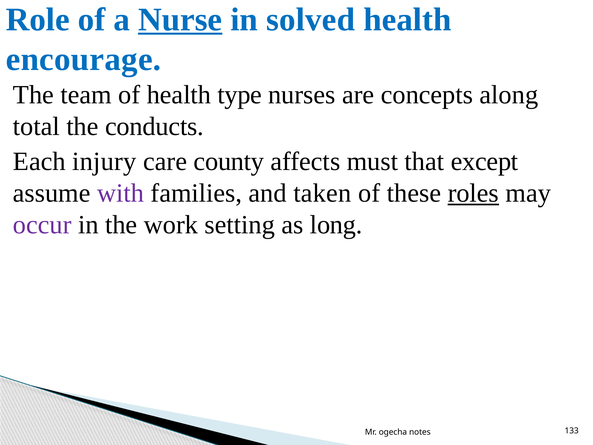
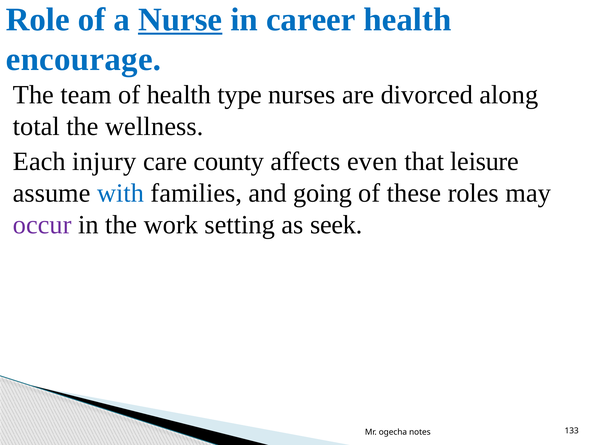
solved: solved -> career
concepts: concepts -> divorced
conducts: conducts -> wellness
must: must -> even
except: except -> leisure
with colour: purple -> blue
taken: taken -> going
roles underline: present -> none
long: long -> seek
